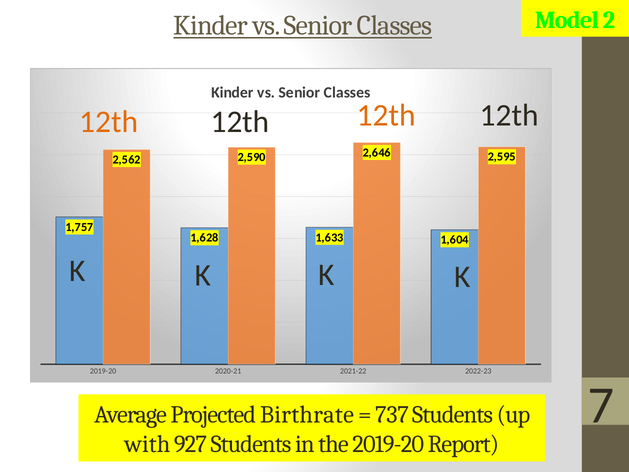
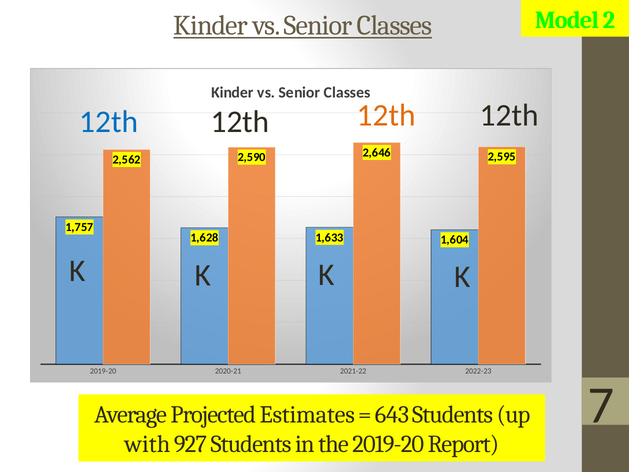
12th at (109, 122) colour: orange -> blue
Birthrate: Birthrate -> Estimates
737: 737 -> 643
